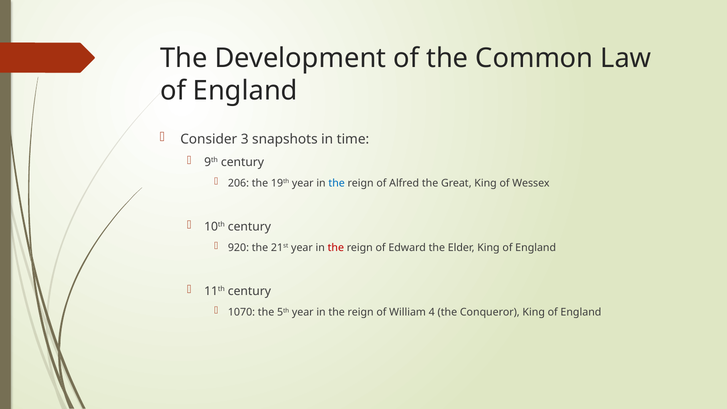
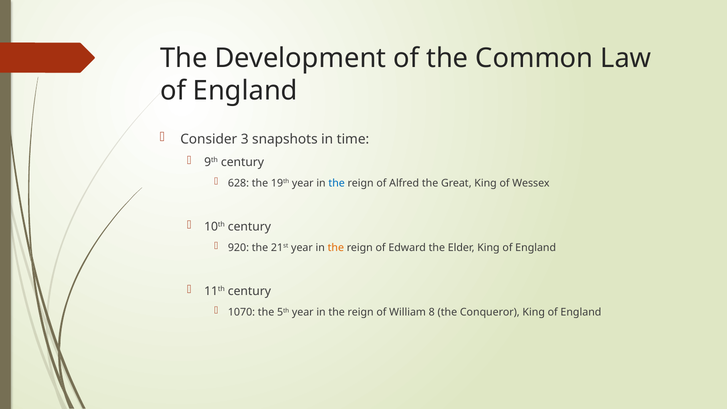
206: 206 -> 628
the at (336, 248) colour: red -> orange
4: 4 -> 8
